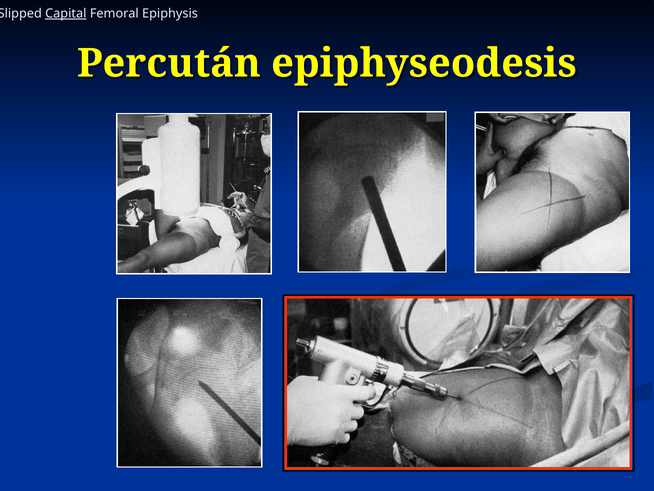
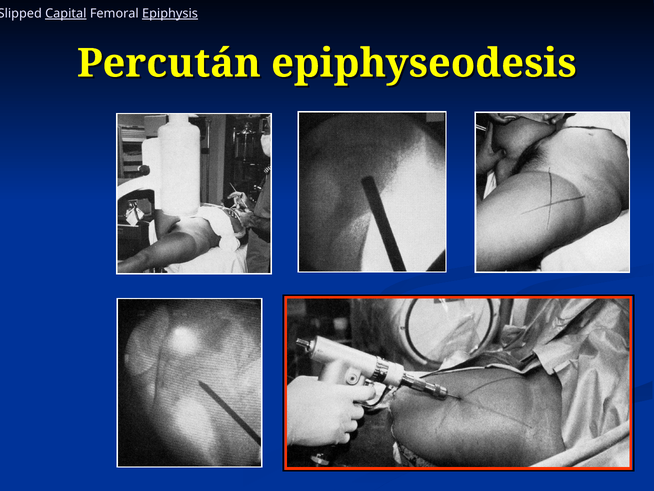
Epiphysis underline: none -> present
